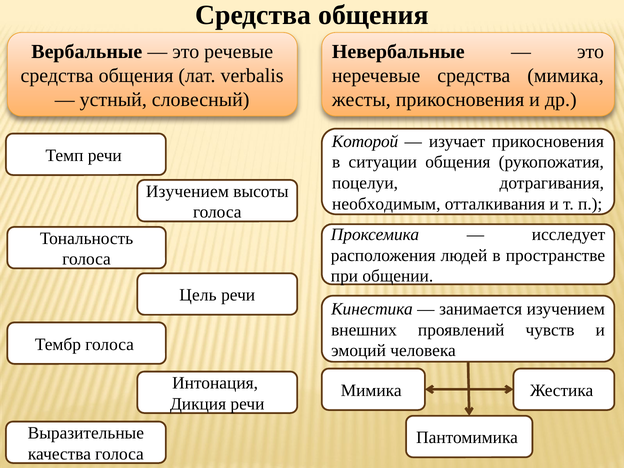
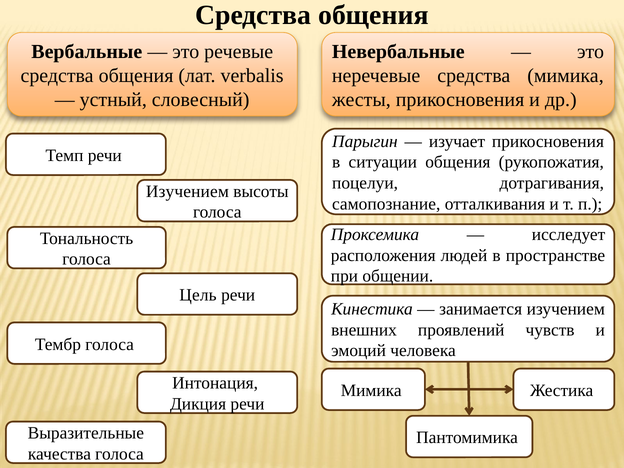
Которой: Которой -> Парыгин
необходимым: необходимым -> самопознание
